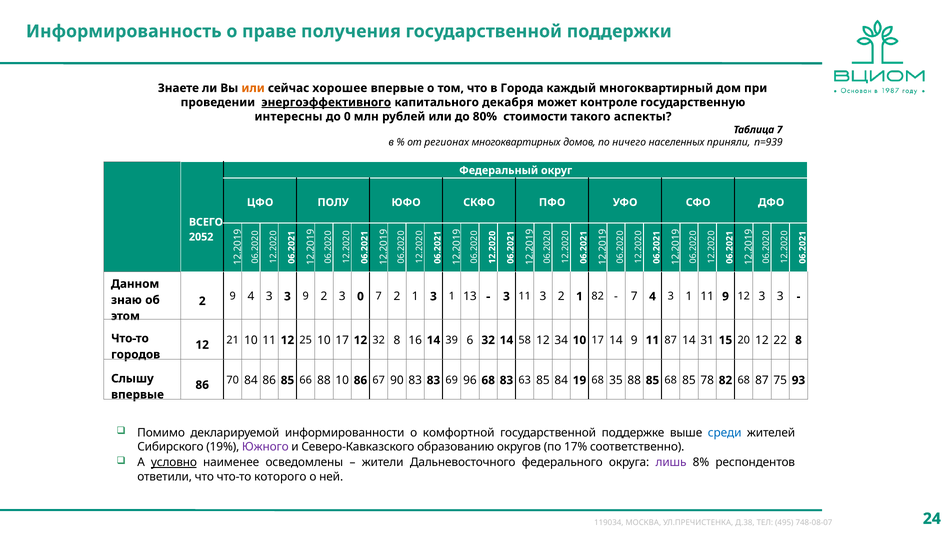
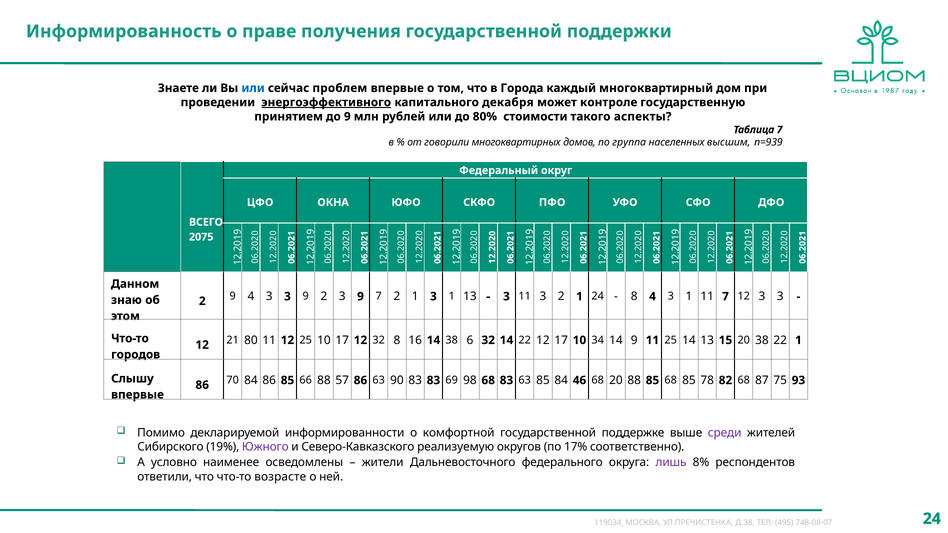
или at (253, 88) colour: orange -> blue
хорошее: хорошее -> проблем
интересны: интересны -> принятием
до 0: 0 -> 9
регионах: регионах -> говорили
ничего: ничего -> группа
приняли: приняли -> высшим
ПОЛУ: ПОЛУ -> ОКНА
2052: 2052 -> 2075
2 3 0: 0 -> 9
1 82: 82 -> 24
7 at (634, 297): 7 -> 8
11 9: 9 -> 7
21 10: 10 -> 80
14 39: 39 -> 38
14 58: 58 -> 22
12 34: 34 -> 17
17 at (598, 340): 17 -> 34
11 87: 87 -> 25
14 31: 31 -> 13
20 12: 12 -> 38
22 8: 8 -> 1
88 10: 10 -> 57
86 67: 67 -> 63
96: 96 -> 98
19: 19 -> 46
68 35: 35 -> 20
среди colour: blue -> purple
образованию: образованию -> реализуемую
условно underline: present -> none
которого: которого -> возрасте
